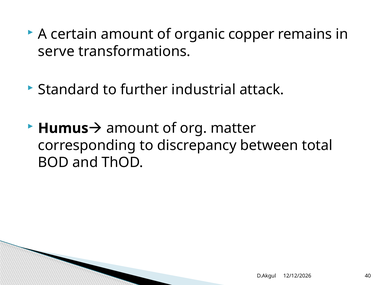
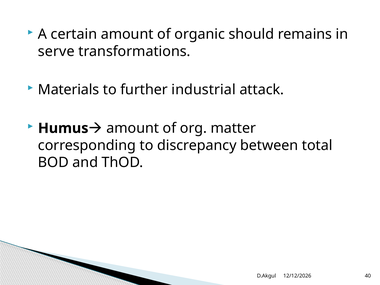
copper: copper -> should
Standard: Standard -> Materials
